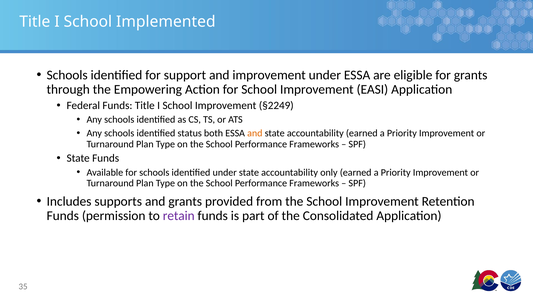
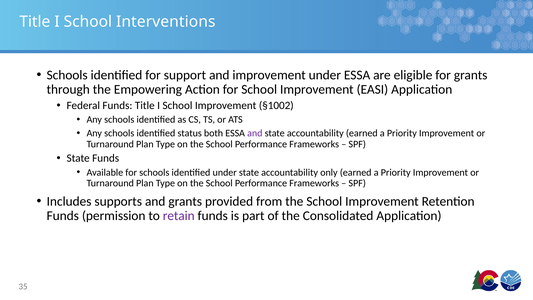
Implemented: Implemented -> Interventions
§2249: §2249 -> §1002
and at (255, 133) colour: orange -> purple
